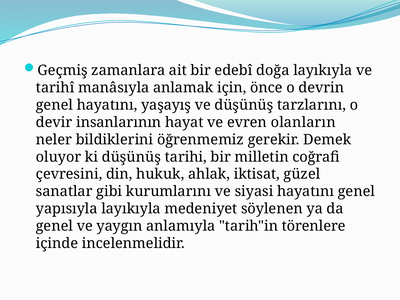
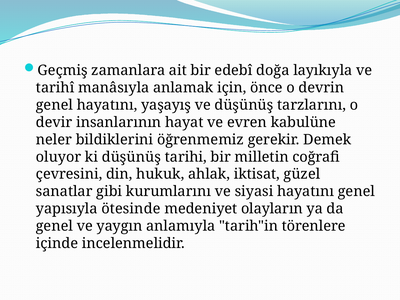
olanların: olanların -> kabulüne
yapısıyla layıkıyla: layıkıyla -> ötesinde
söylenen: söylenen -> olayların
